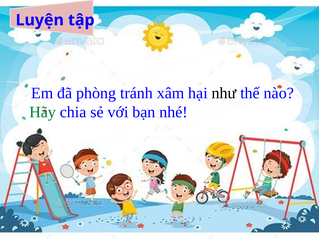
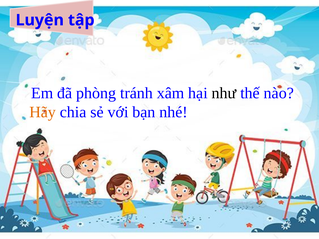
Hãy colour: green -> orange
